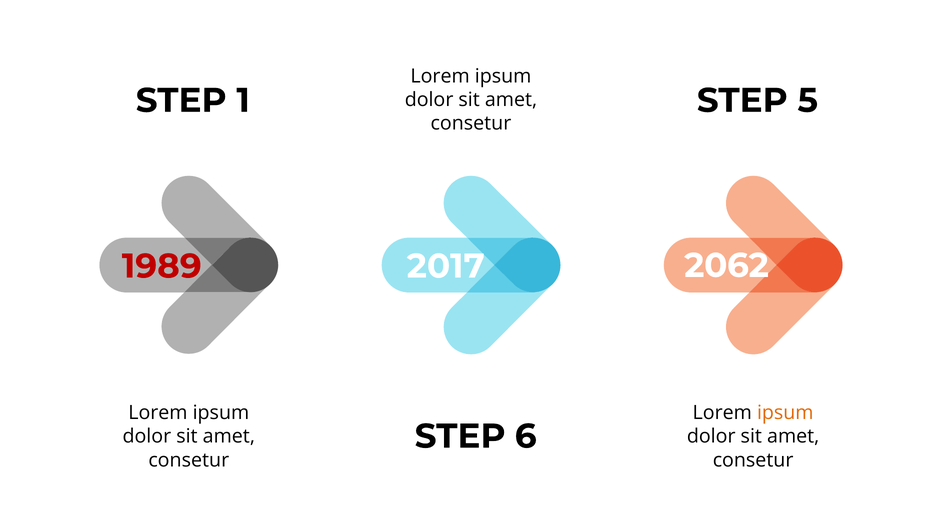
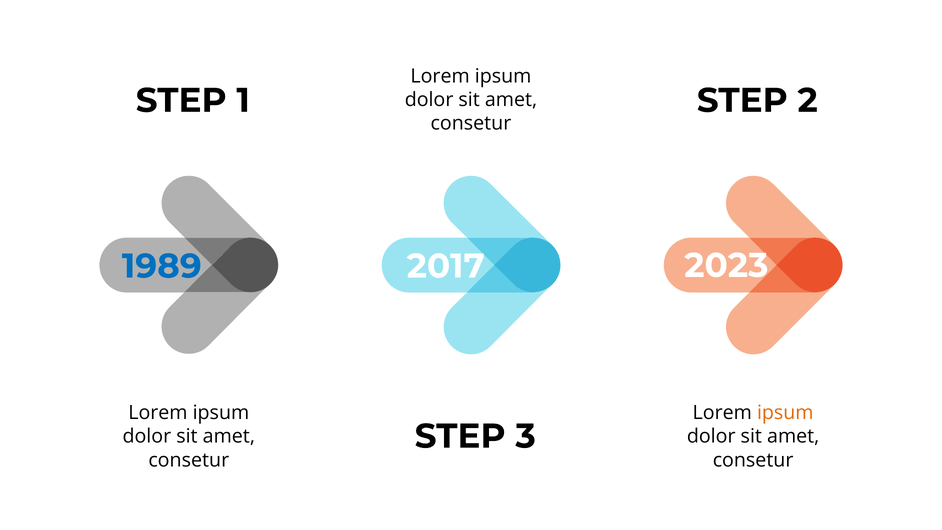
5: 5 -> 2
1989 colour: red -> blue
2062: 2062 -> 2023
6: 6 -> 3
